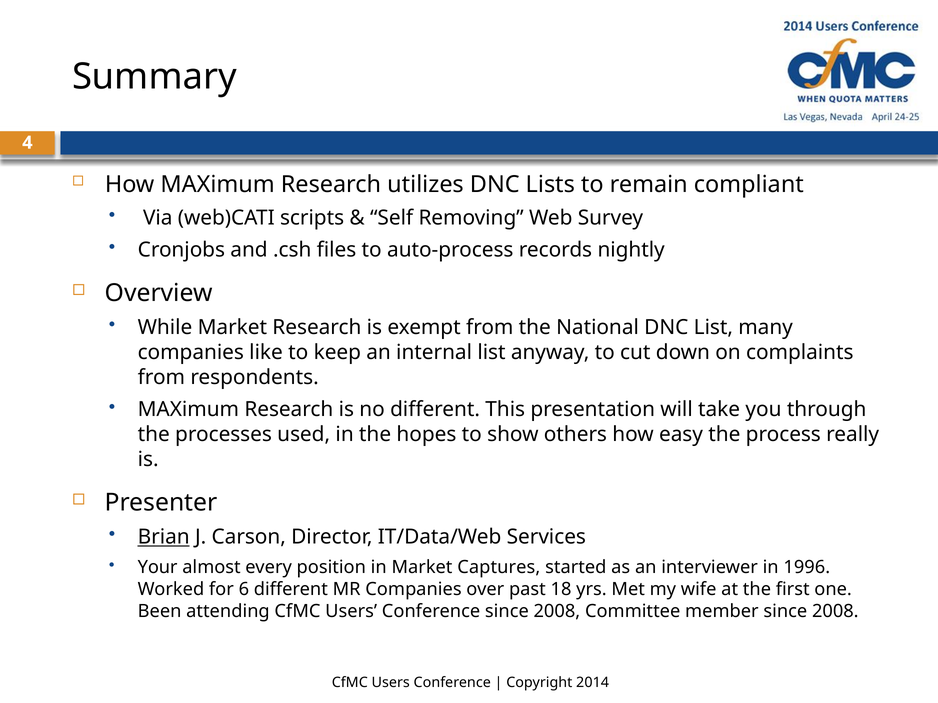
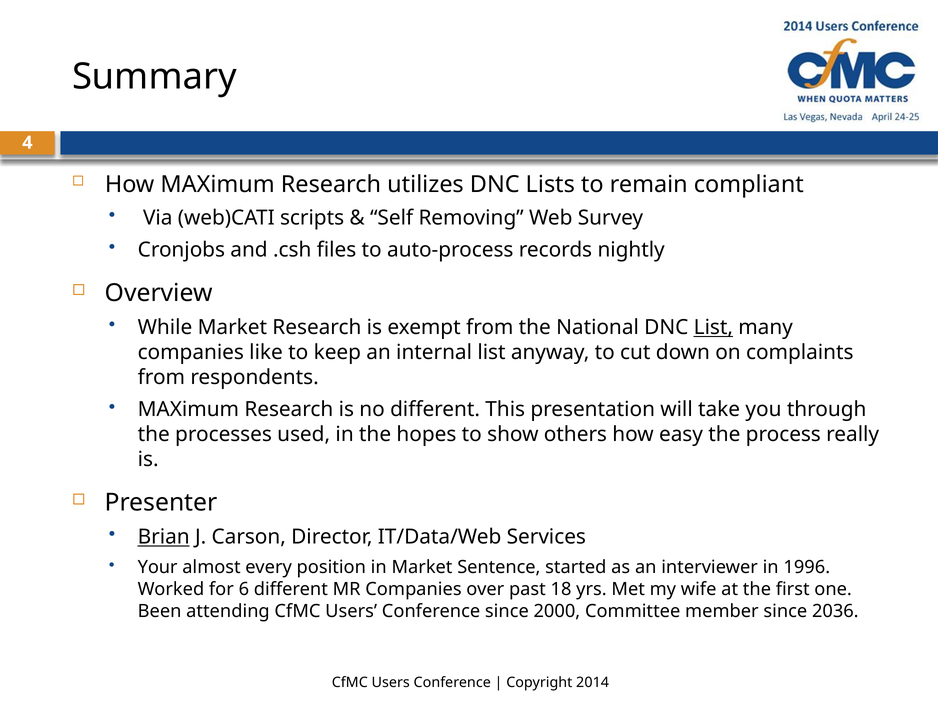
List at (713, 328) underline: none -> present
Captures: Captures -> Sentence
Conference since 2008: 2008 -> 2000
member since 2008: 2008 -> 2036
